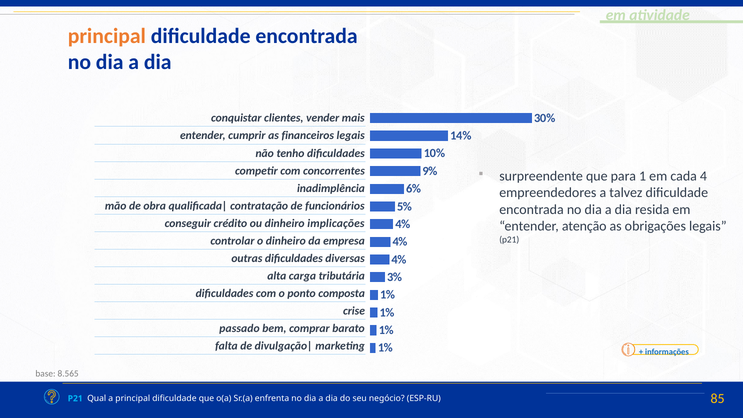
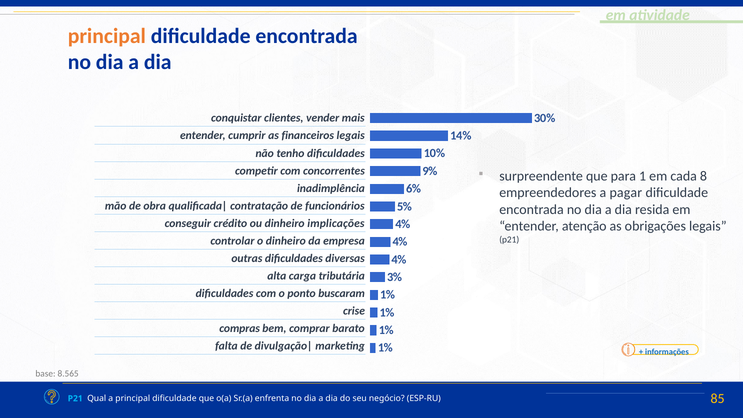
4: 4 -> 8
talvez: talvez -> pagar
composta: composta -> buscaram
passado: passado -> compras
